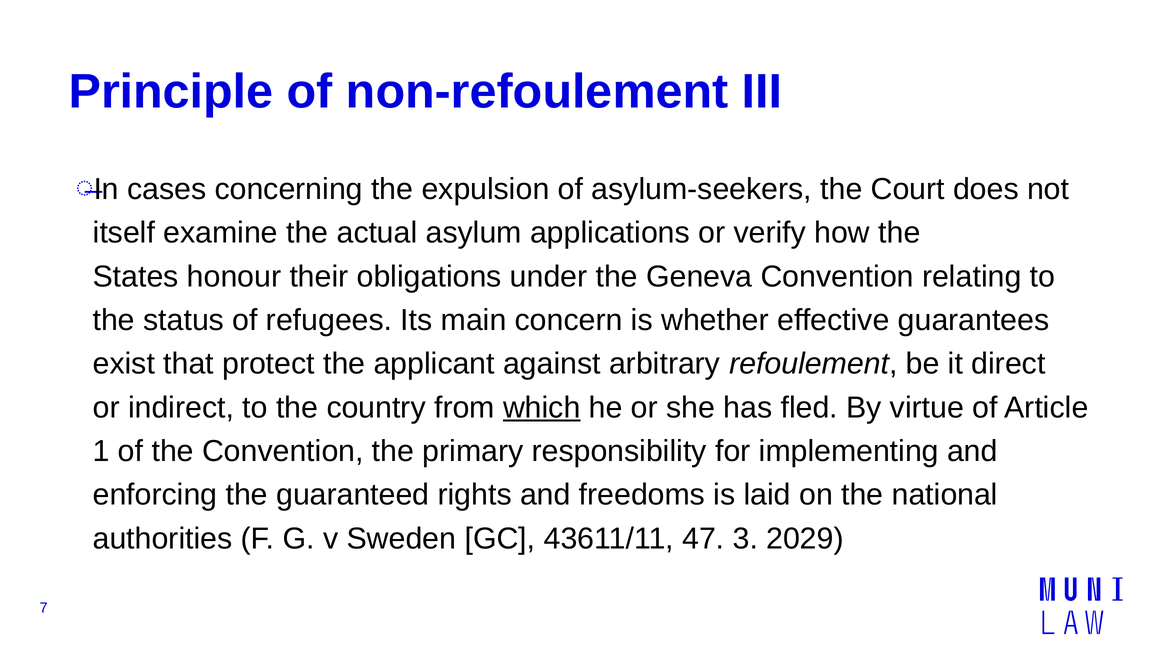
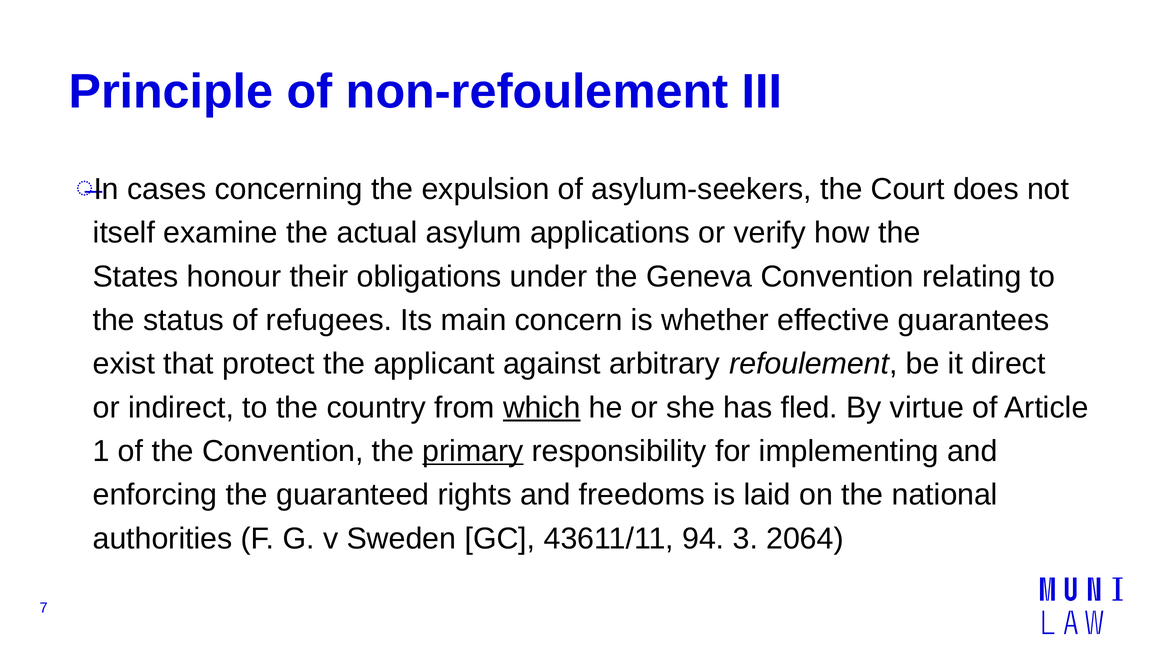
primary underline: none -> present
47: 47 -> 94
2029: 2029 -> 2064
